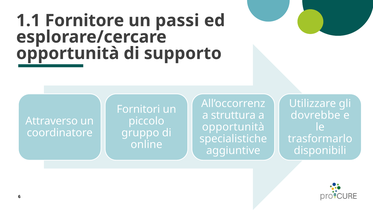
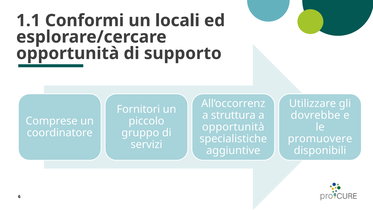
Fornitore: Fornitore -> Conformi
passi: passi -> locali
Attraverso: Attraverso -> Comprese
trasformarlo: trasformarlo -> promuovere
online: online -> servizi
